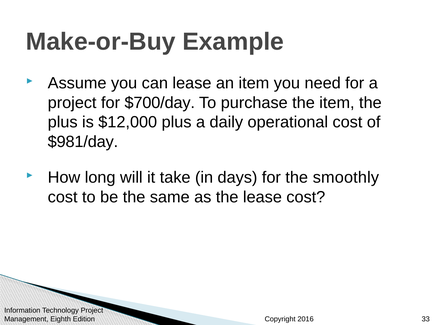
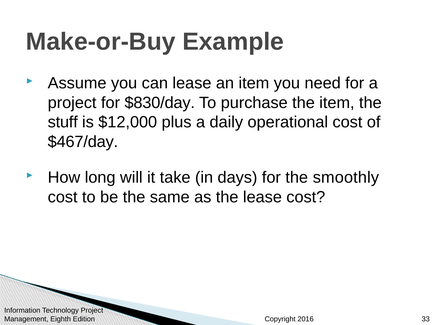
$700/day: $700/day -> $830/day
plus at (63, 122): plus -> stuff
$981/day: $981/day -> $467/day
